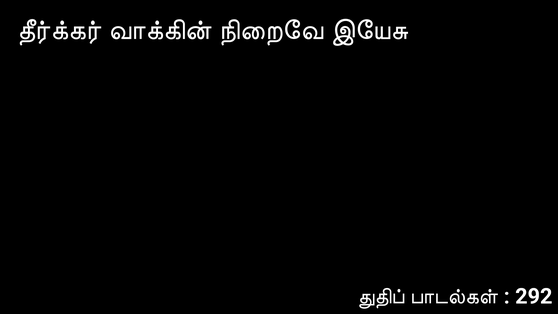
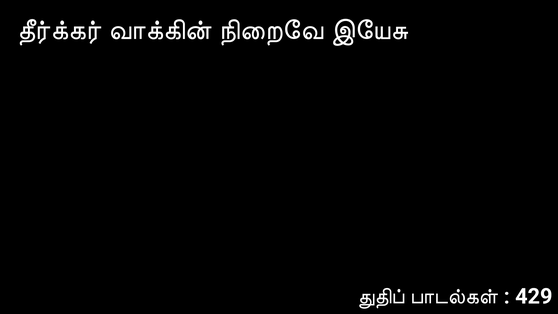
292: 292 -> 429
